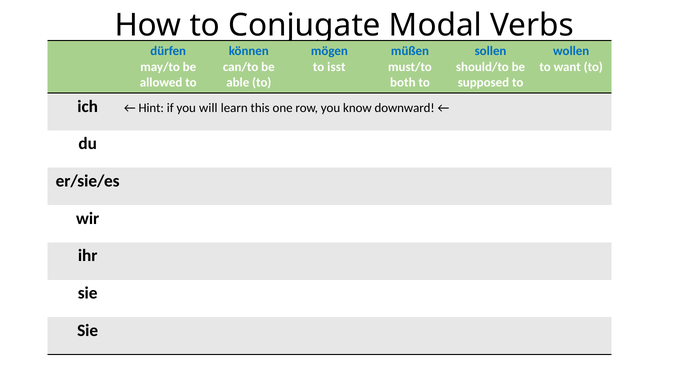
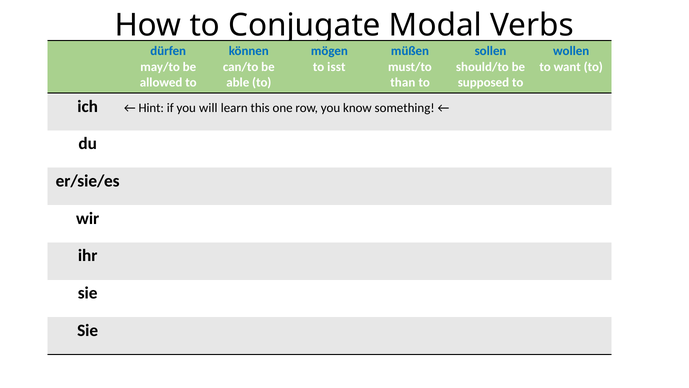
both: both -> than
downward: downward -> something
